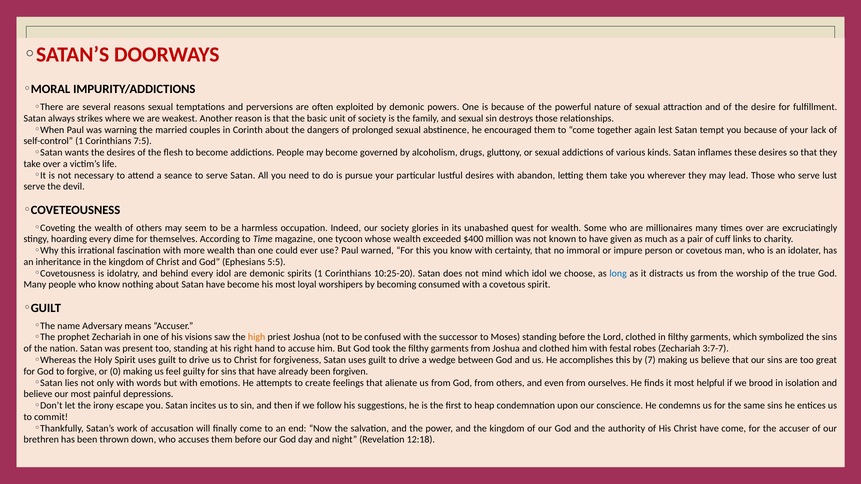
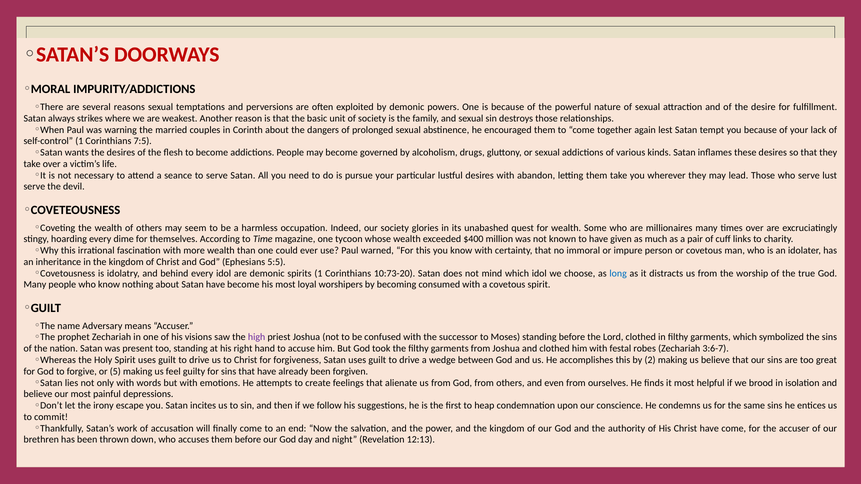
10:25-20: 10:25-20 -> 10:73-20
high colour: orange -> purple
3:7-7: 3:7-7 -> 3:6-7
7: 7 -> 2
0: 0 -> 5
12:18: 12:18 -> 12:13
